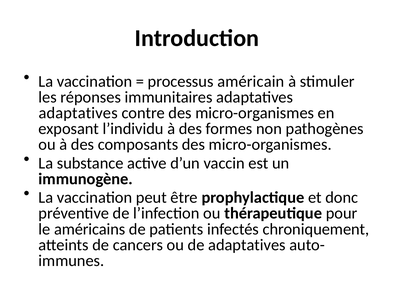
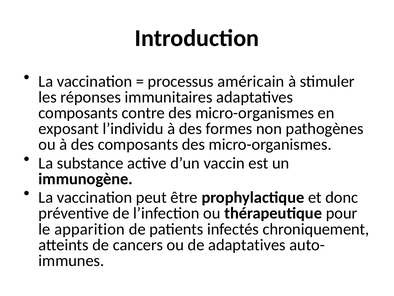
adaptatives at (78, 113): adaptatives -> composants
américains: américains -> apparition
